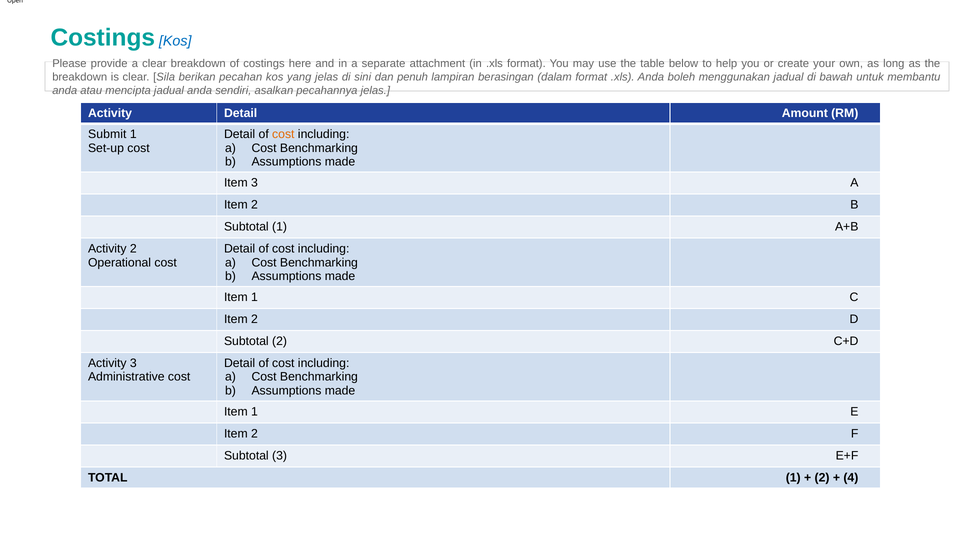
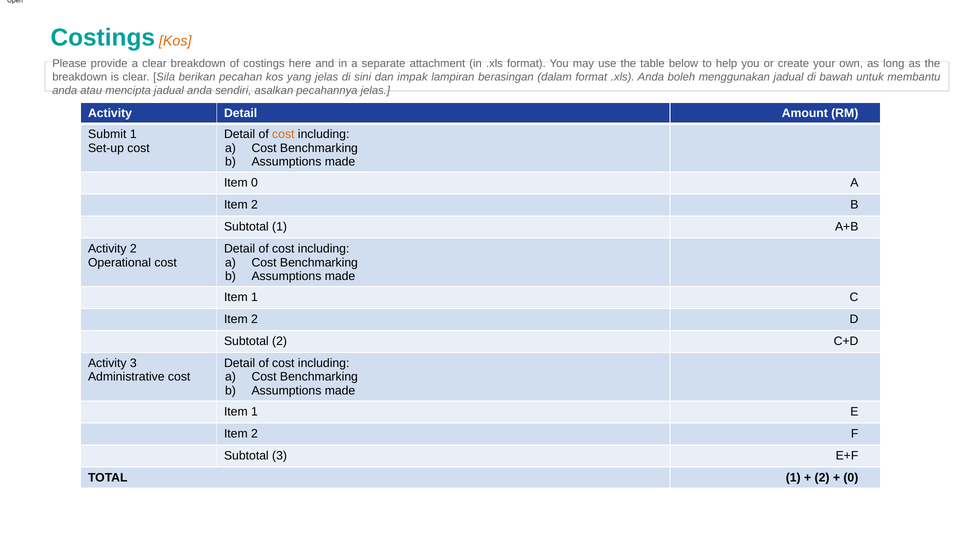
Kos at (175, 41) colour: blue -> orange
penuh: penuh -> impak
Item 3: 3 -> 0
4 at (851, 478): 4 -> 0
